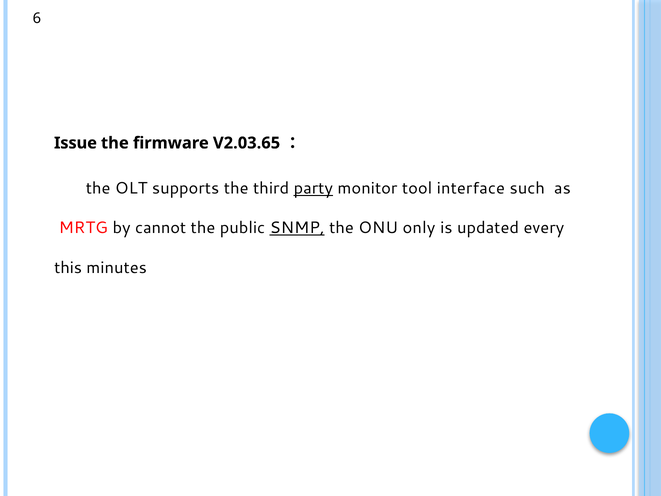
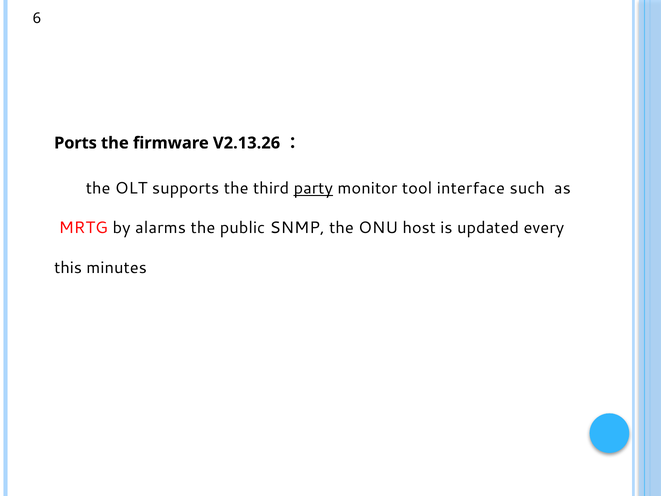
Issue: Issue -> Ports
V2.03.65: V2.03.65 -> V2.13.26
cannot: cannot -> alarms
SNMP underline: present -> none
only: only -> host
